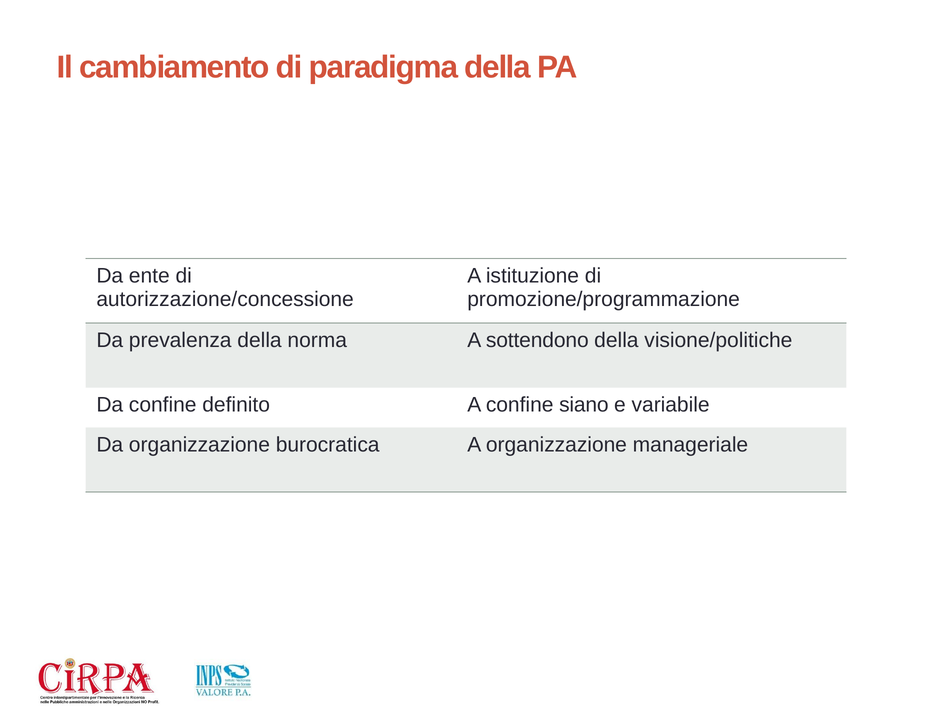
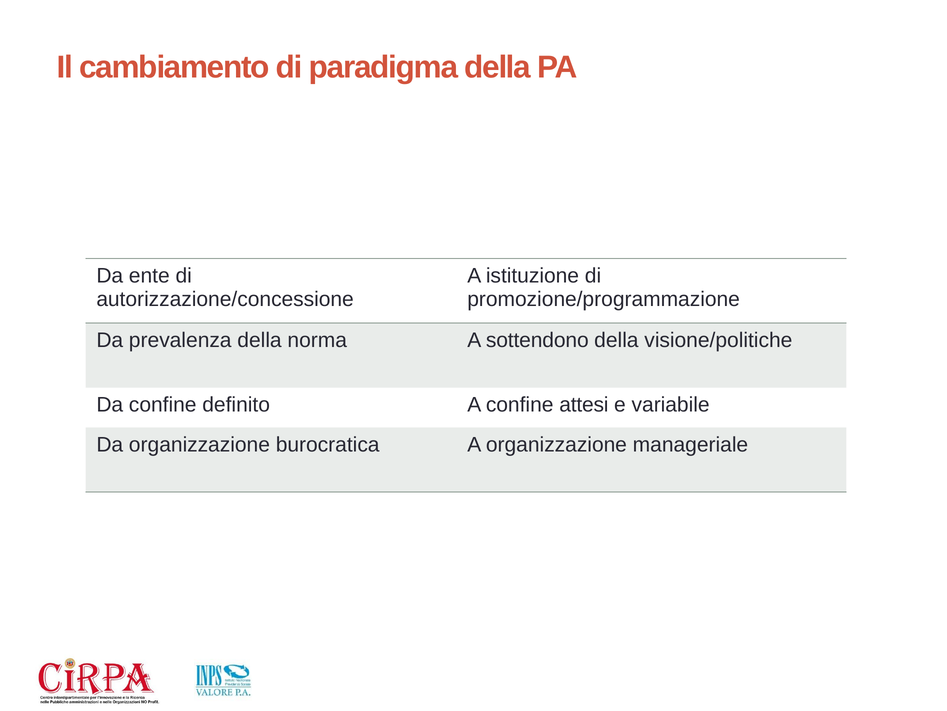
siano: siano -> attesi
